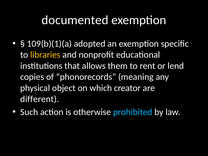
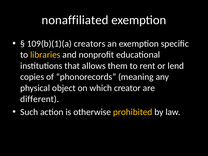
documented: documented -> nonaffiliated
adopted: adopted -> creators
prohibited colour: light blue -> yellow
